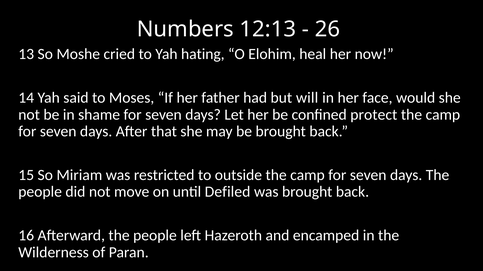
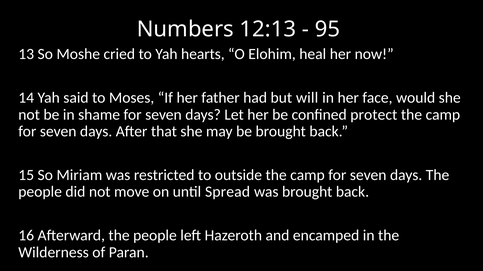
26: 26 -> 95
hating: hating -> hearts
Defiled: Defiled -> Spread
